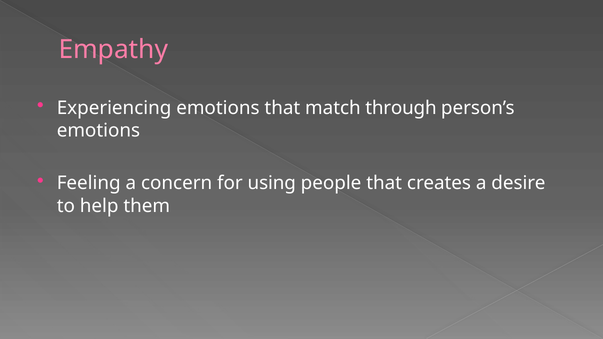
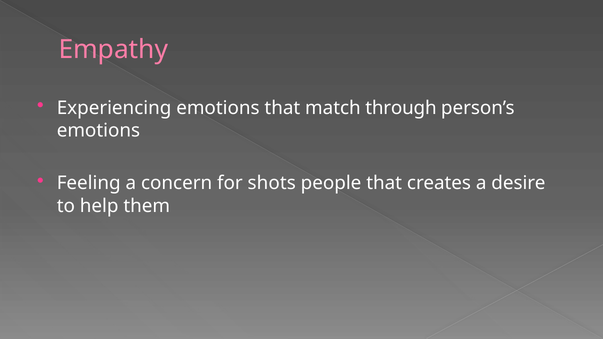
using: using -> shots
